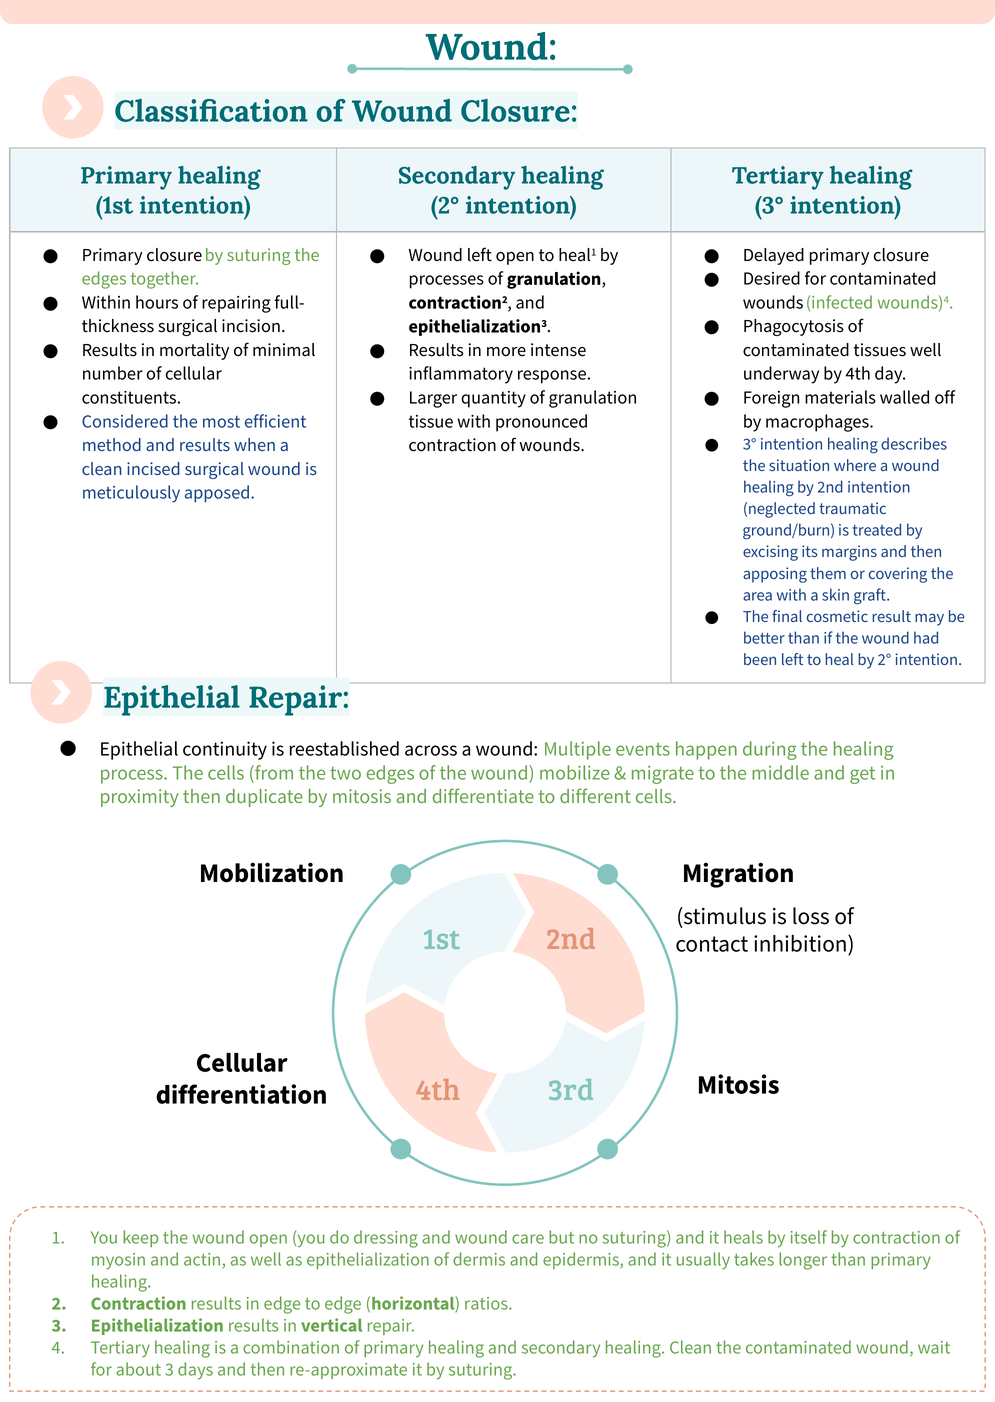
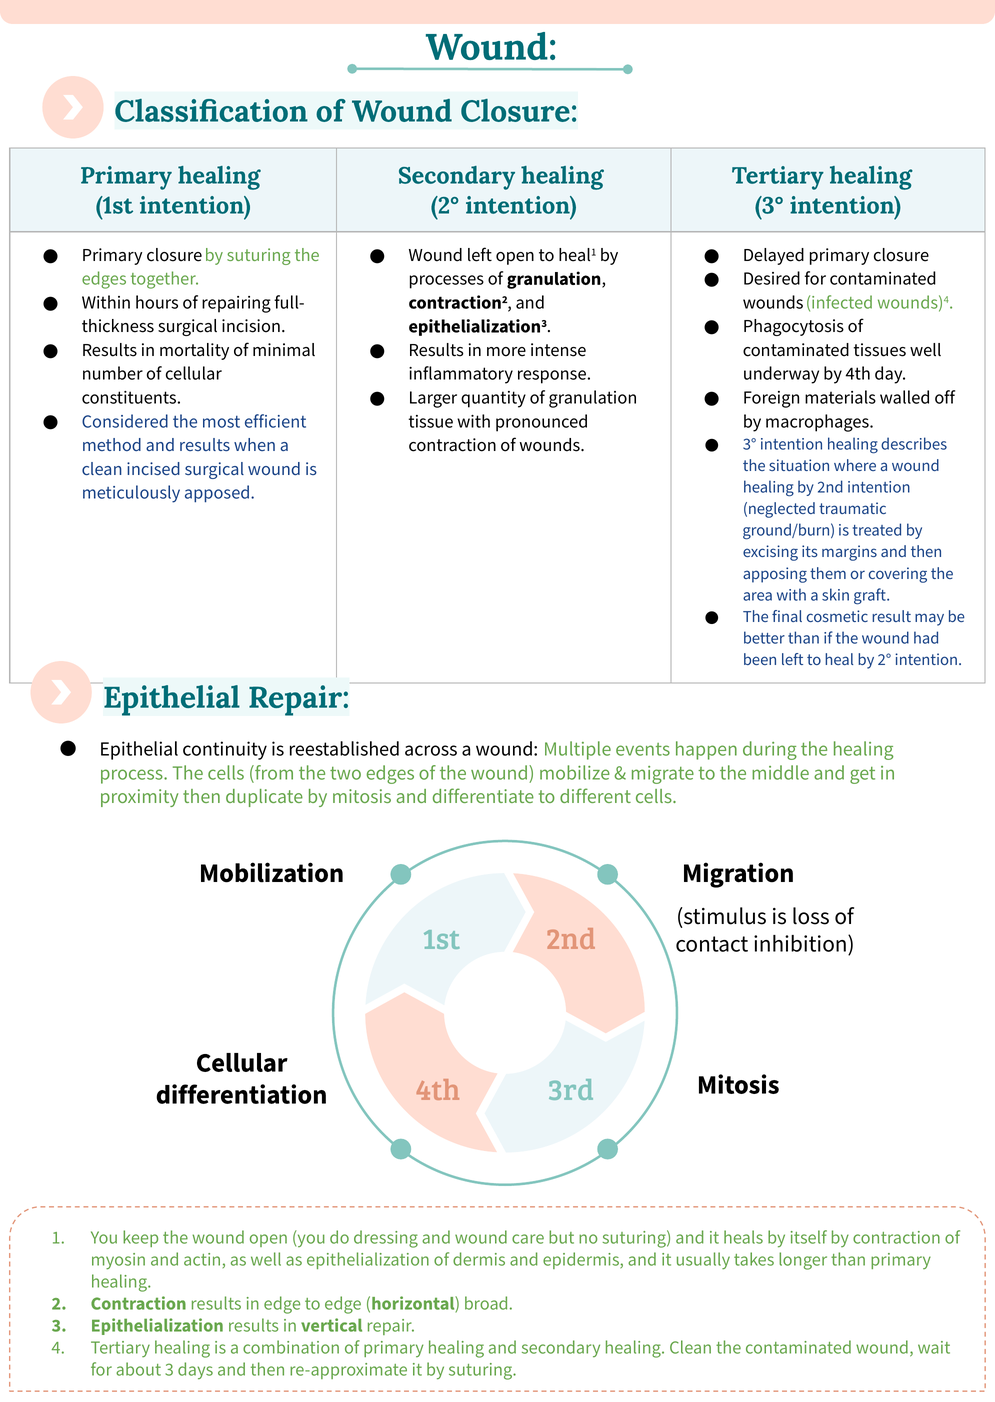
ratios: ratios -> broad
